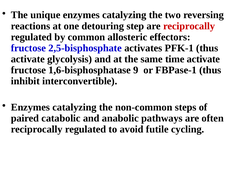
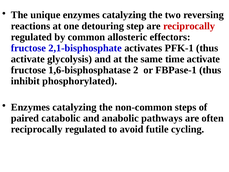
2,5-bisphosphate: 2,5-bisphosphate -> 2,1-bisphosphate
9: 9 -> 2
interconvertible: interconvertible -> phosphorylated
